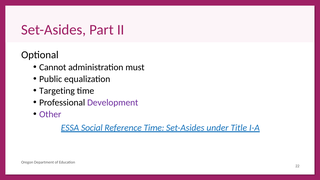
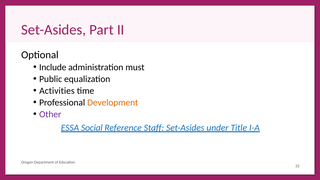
Cannot: Cannot -> Include
Targeting: Targeting -> Activities
Development colour: purple -> orange
Reference Time: Time -> Staff
